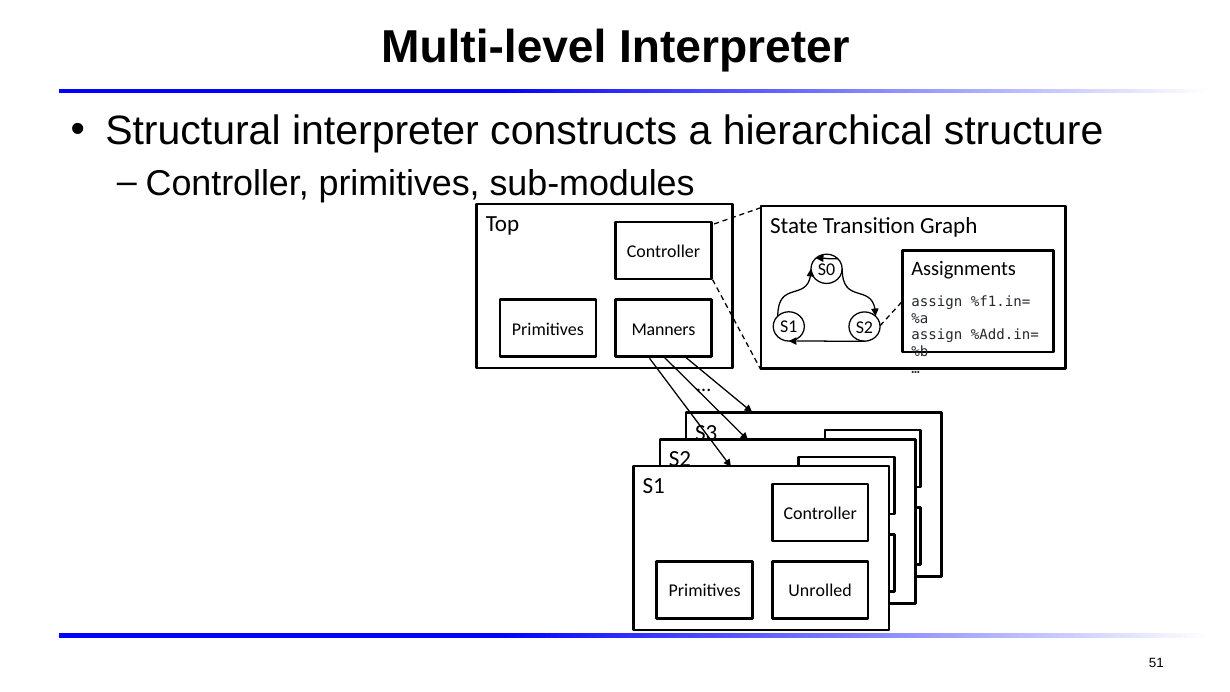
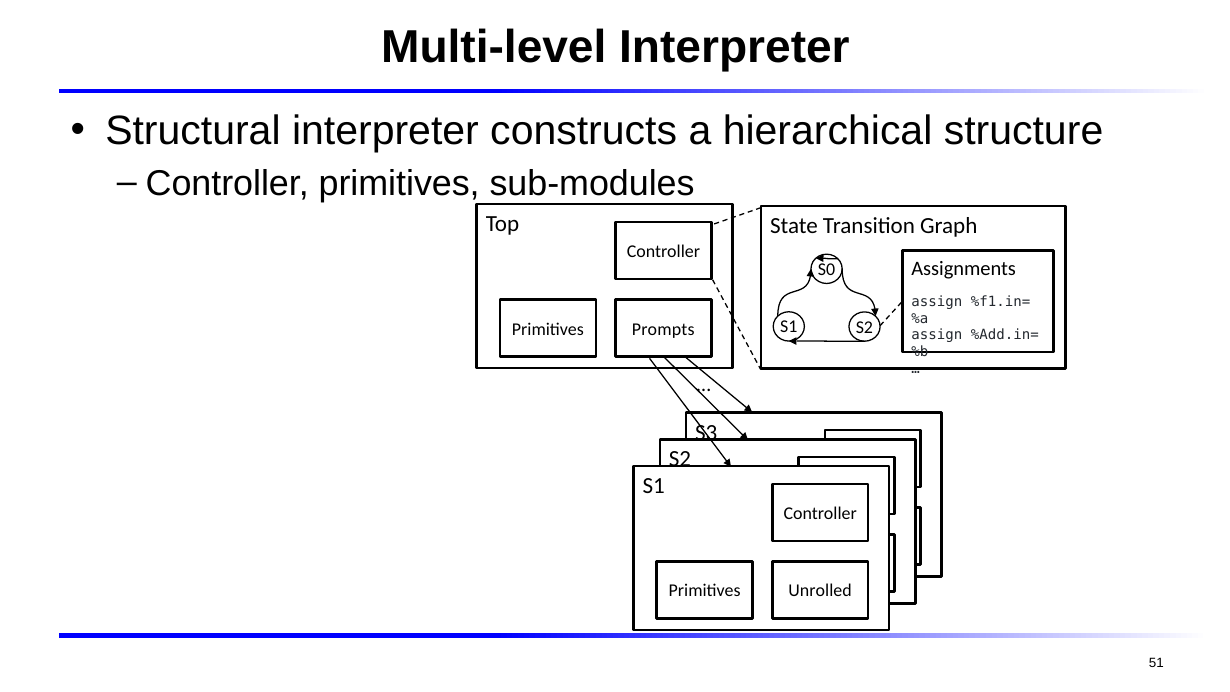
Manners: Manners -> Prompts
